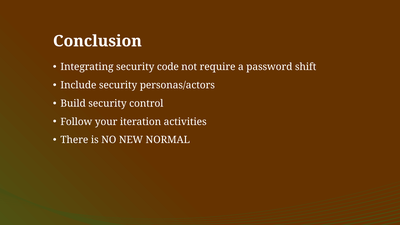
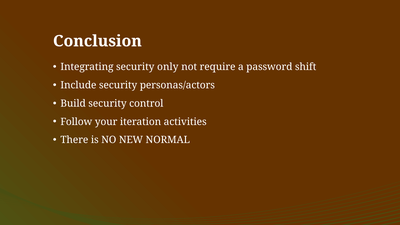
code: code -> only
